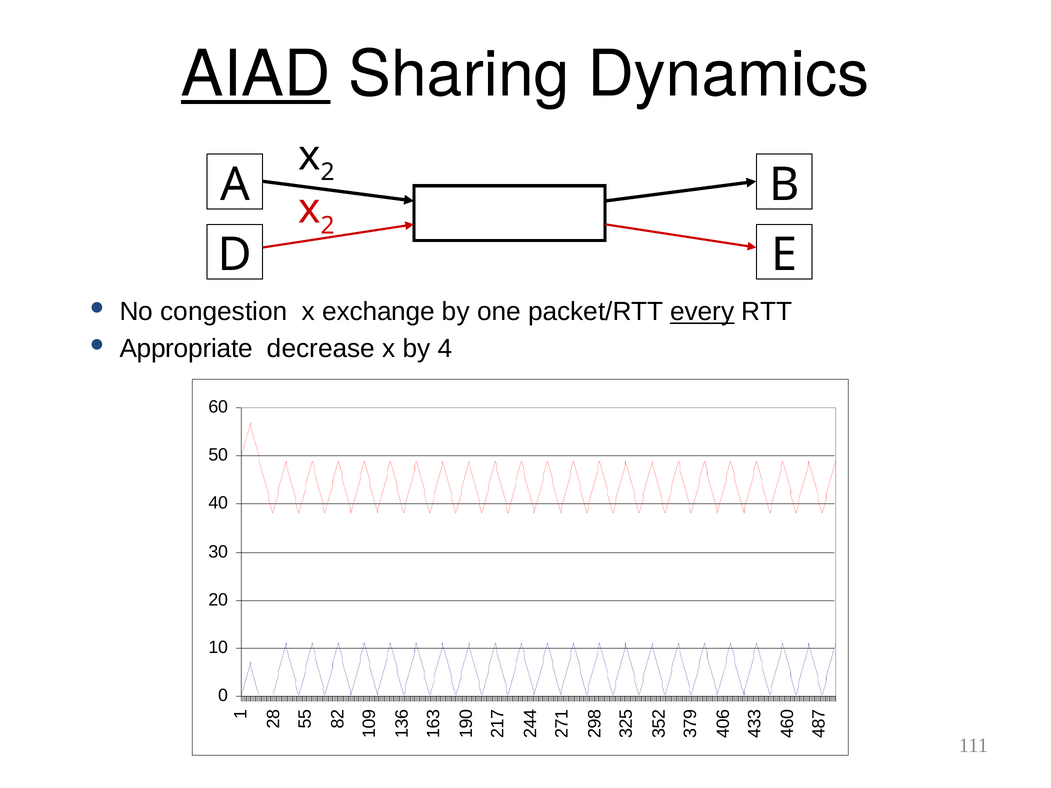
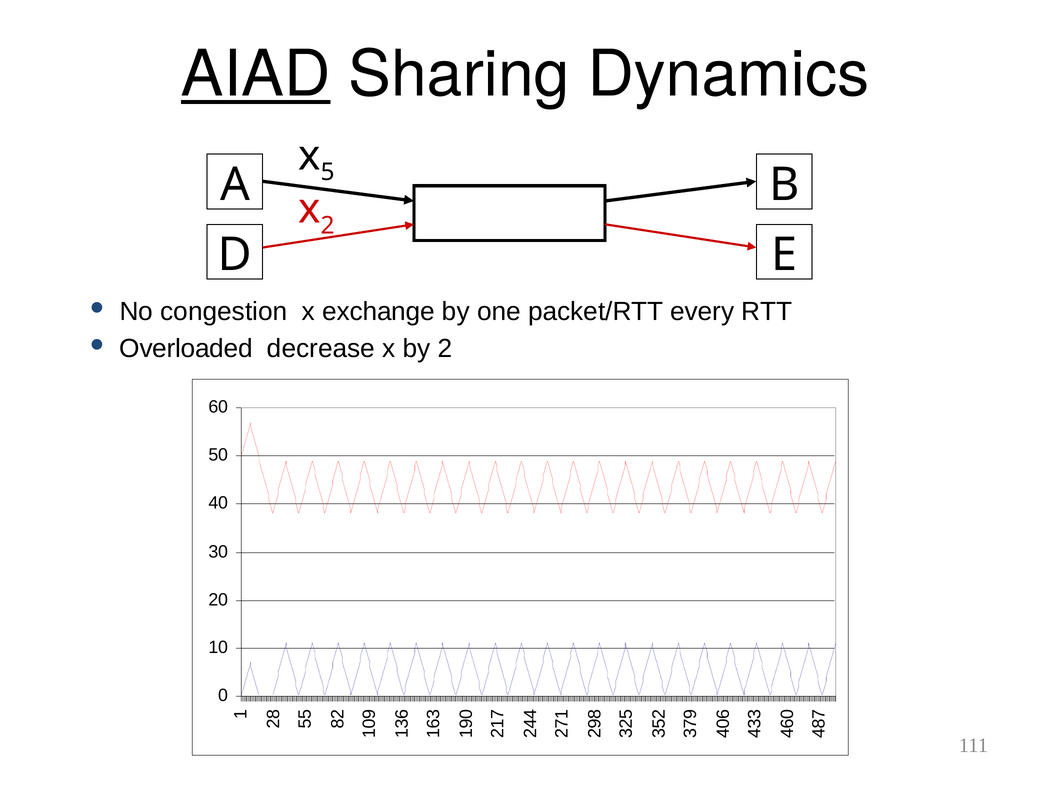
2 at (328, 172): 2 -> 5
every underline: present -> none
Appropriate: Appropriate -> Overloaded
by 4: 4 -> 2
